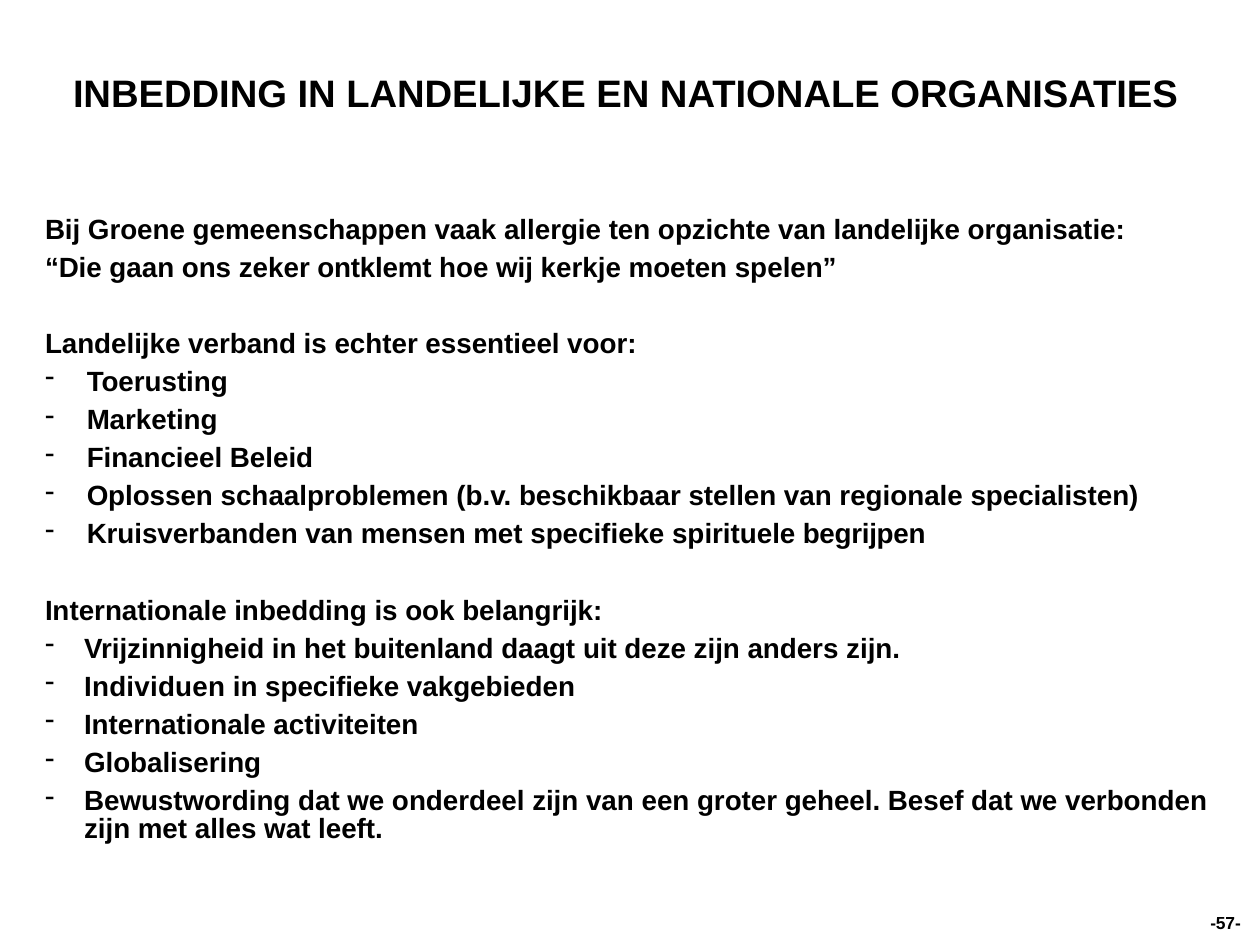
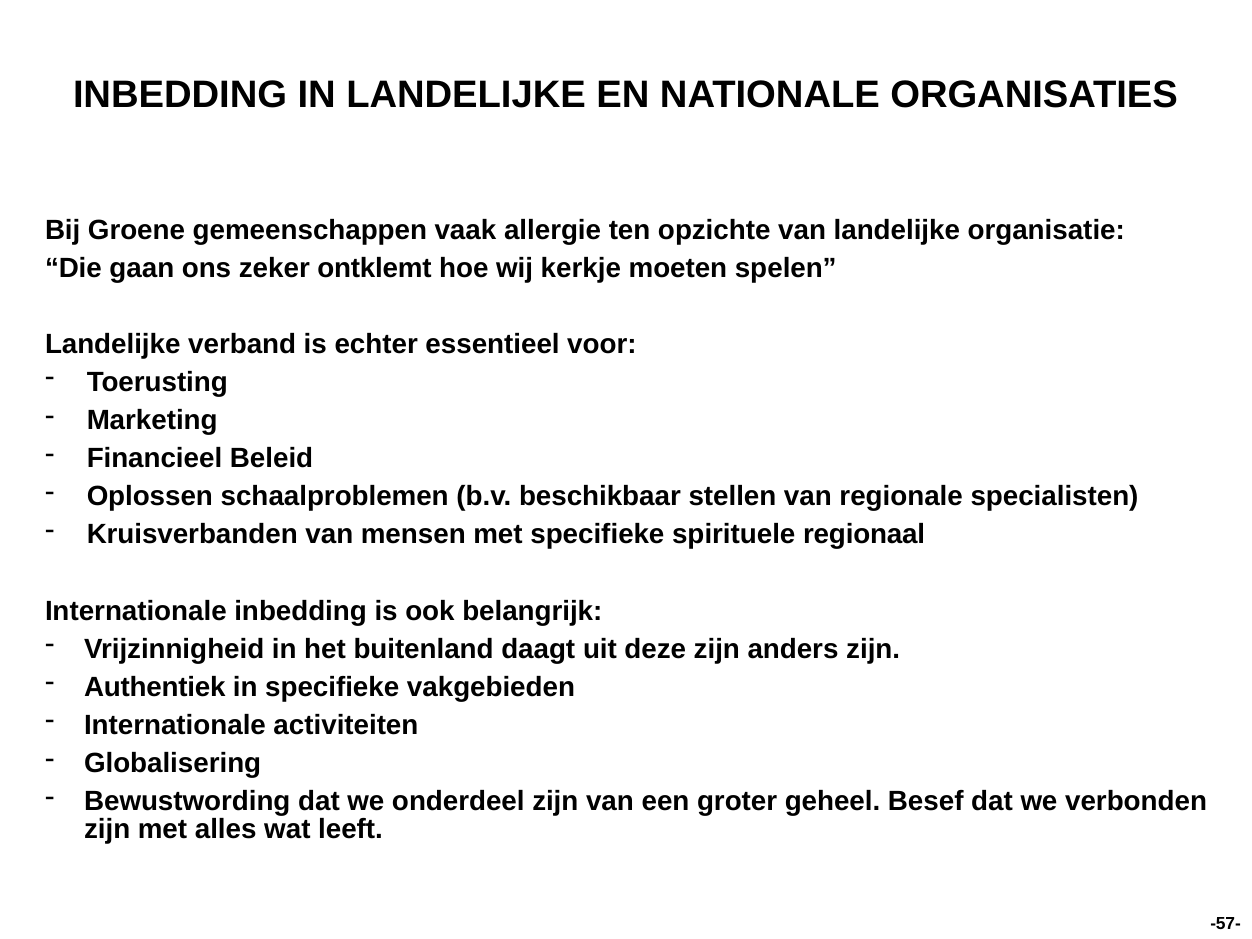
begrijpen: begrijpen -> regionaal
Individuen: Individuen -> Authentiek
